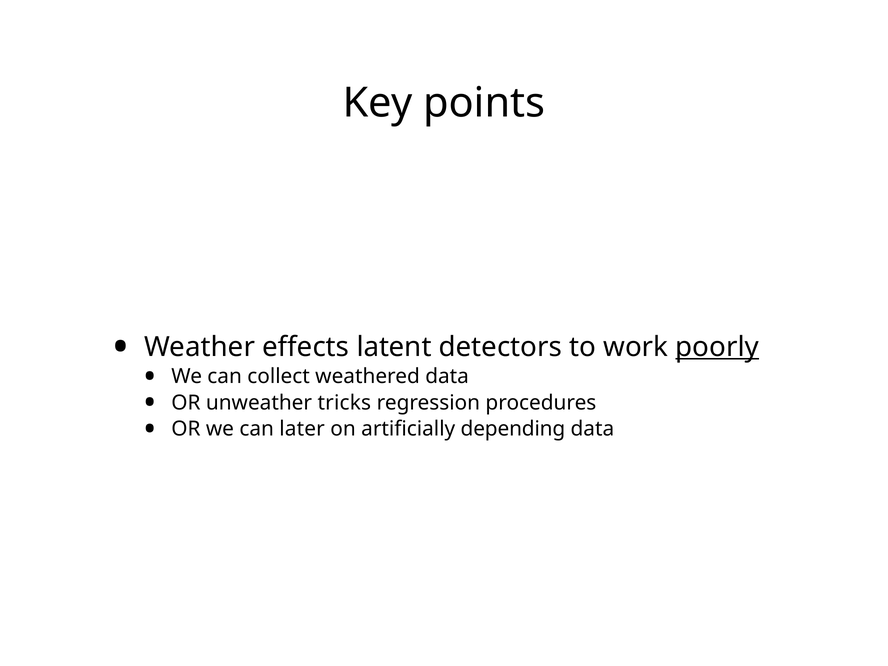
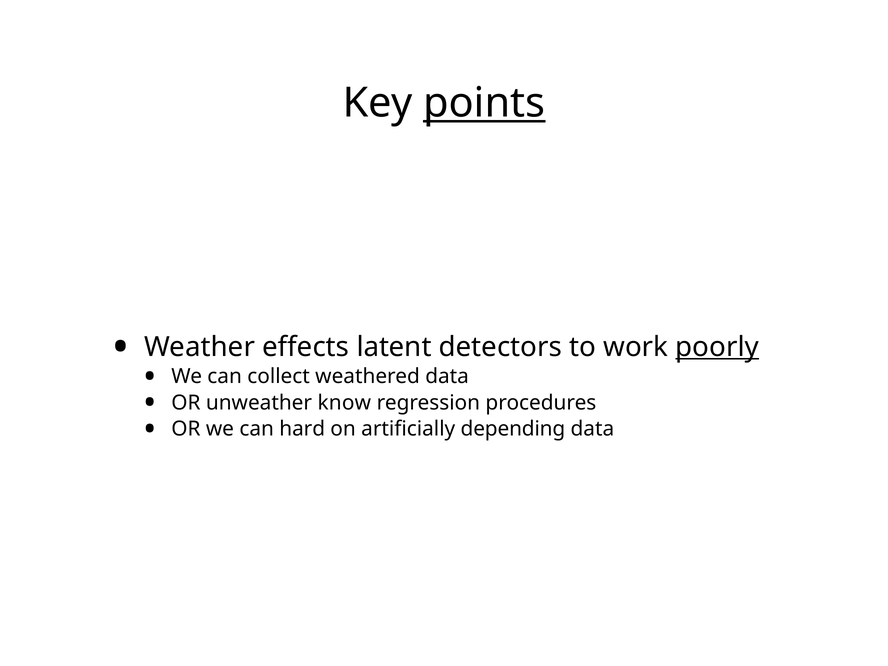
points underline: none -> present
tricks: tricks -> know
later: later -> hard
